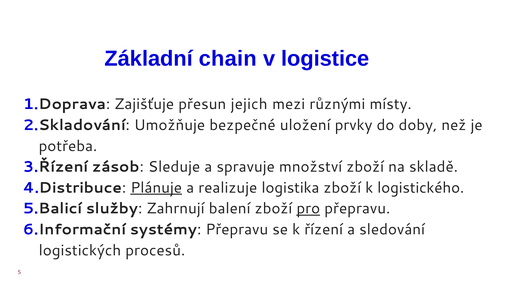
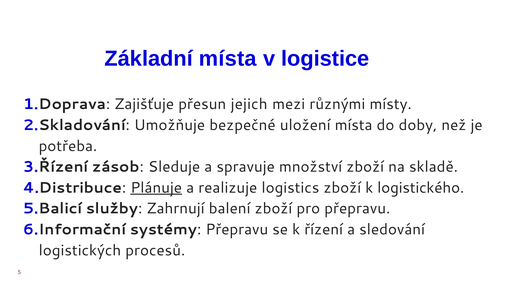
Základní chain: chain -> místa
uložení prvky: prvky -> místa
logistika: logistika -> logistics
pro underline: present -> none
